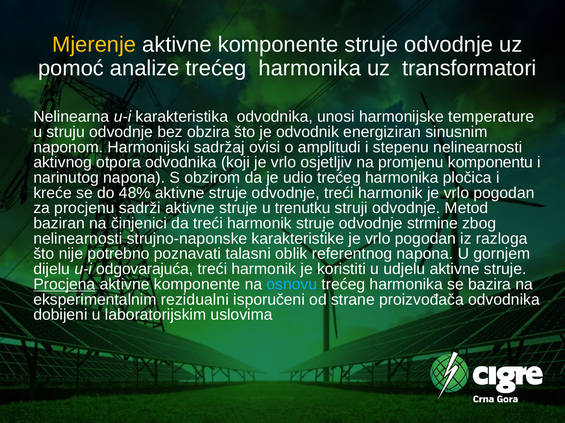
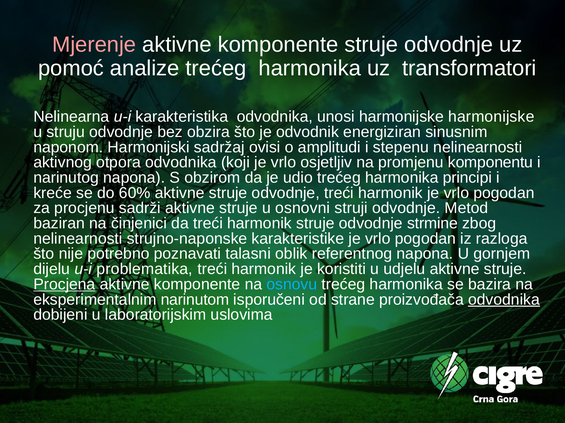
Mjerenje colour: yellow -> pink
harmonijske temperature: temperature -> harmonijske
pločica: pločica -> principi
48%: 48% -> 60%
trenutku: trenutku -> osnovni
odgovarajuća: odgovarajuća -> problematika
rezidualni: rezidualni -> narinutom
odvodnika at (504, 300) underline: none -> present
